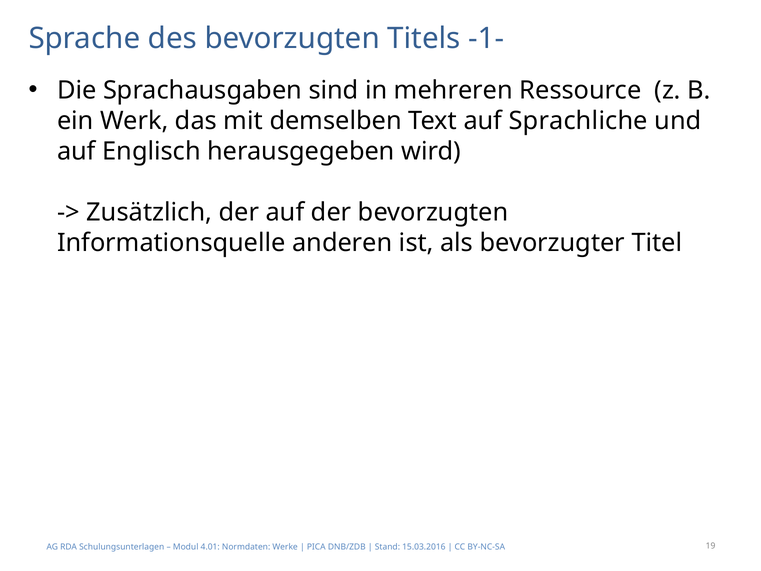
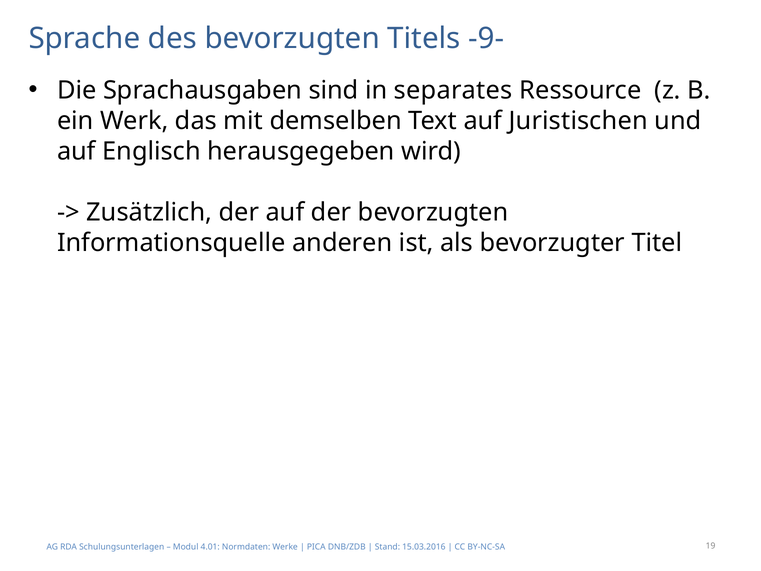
-1-: -1- -> -9-
mehreren: mehreren -> separates
Sprachliche: Sprachliche -> Juristischen
